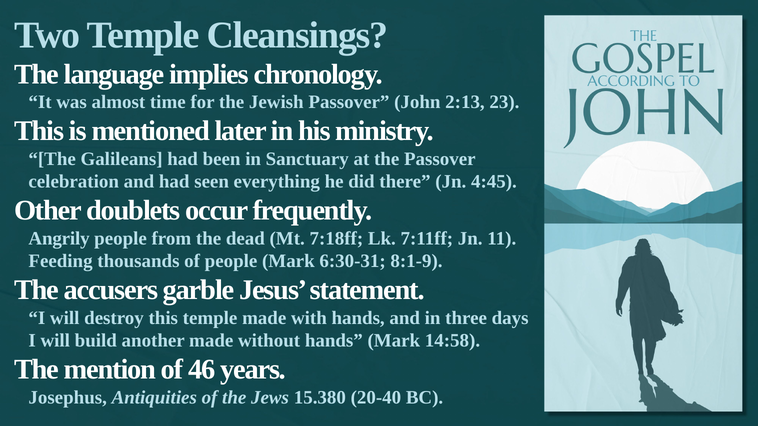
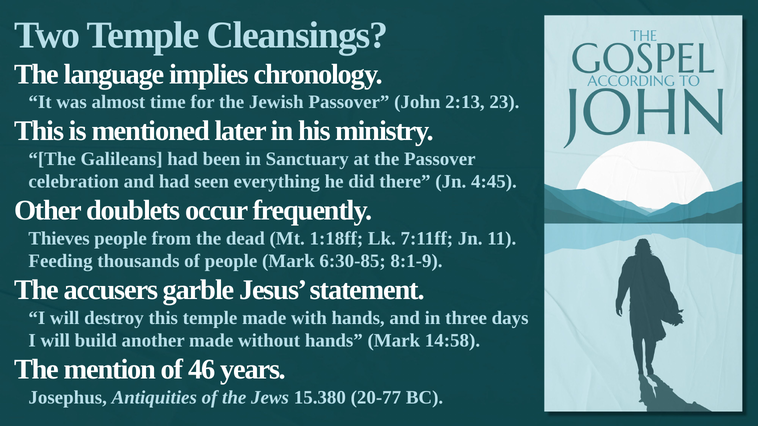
Angrily: Angrily -> Thieves
7:18ff: 7:18ff -> 1:18ff
6:30-31: 6:30-31 -> 6:30-85
20-40: 20-40 -> 20-77
